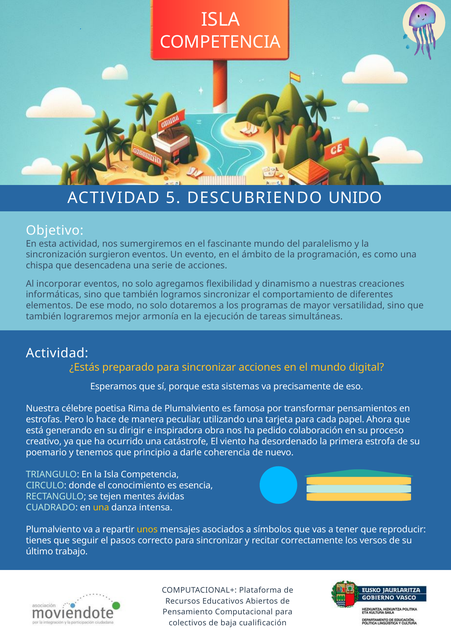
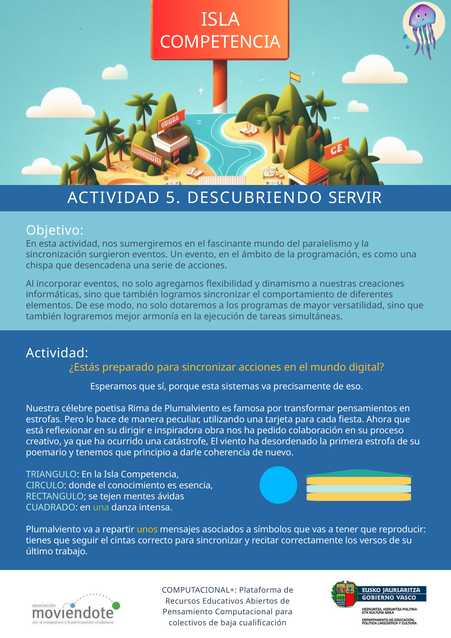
UNIDO: UNIDO -> SERVIR
papel: papel -> fiesta
generando: generando -> reflexionar
una at (101, 508) colour: yellow -> light green
pasos: pasos -> cintas
